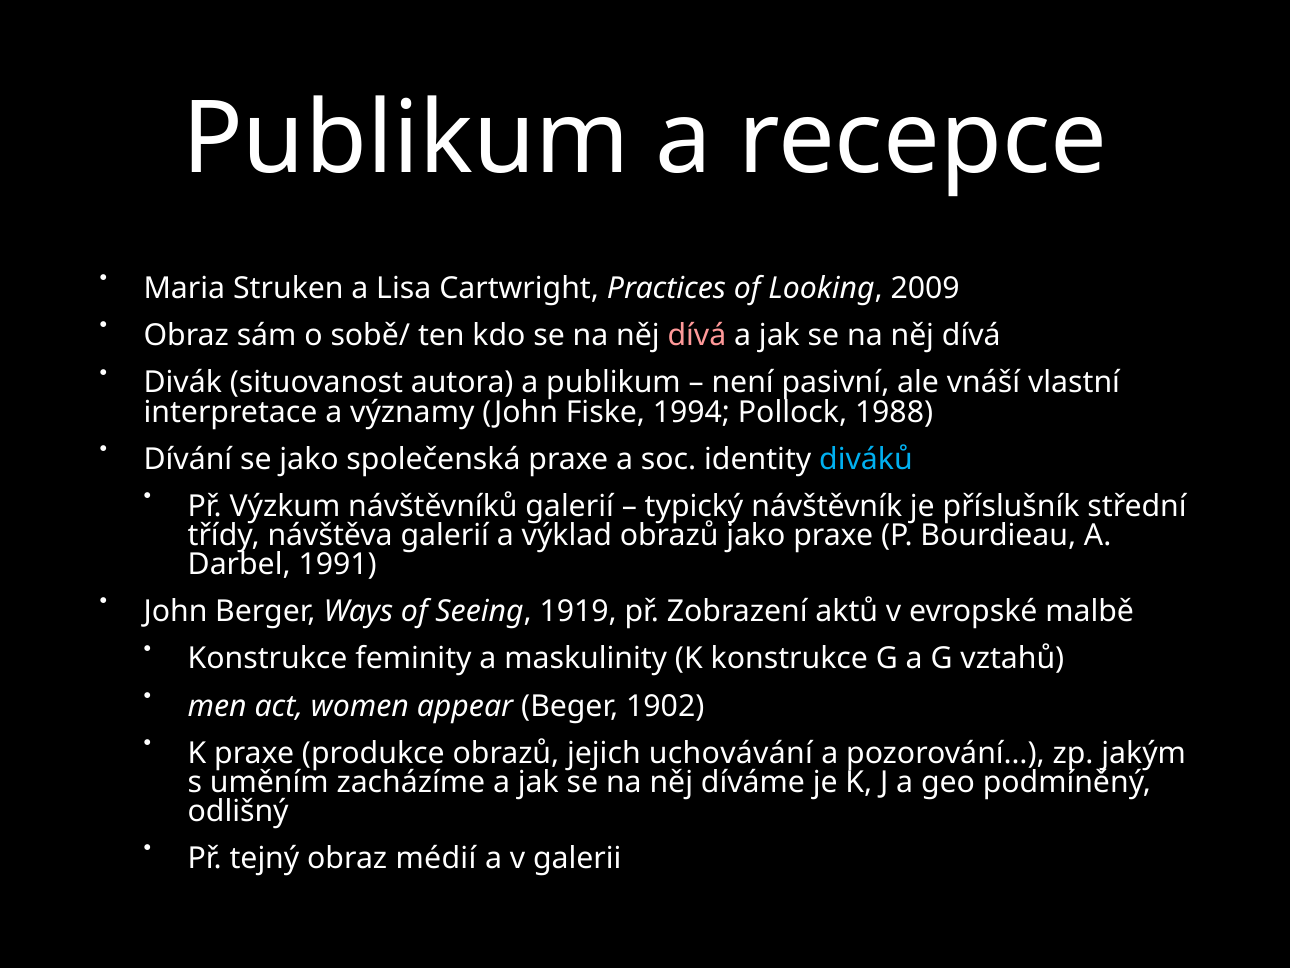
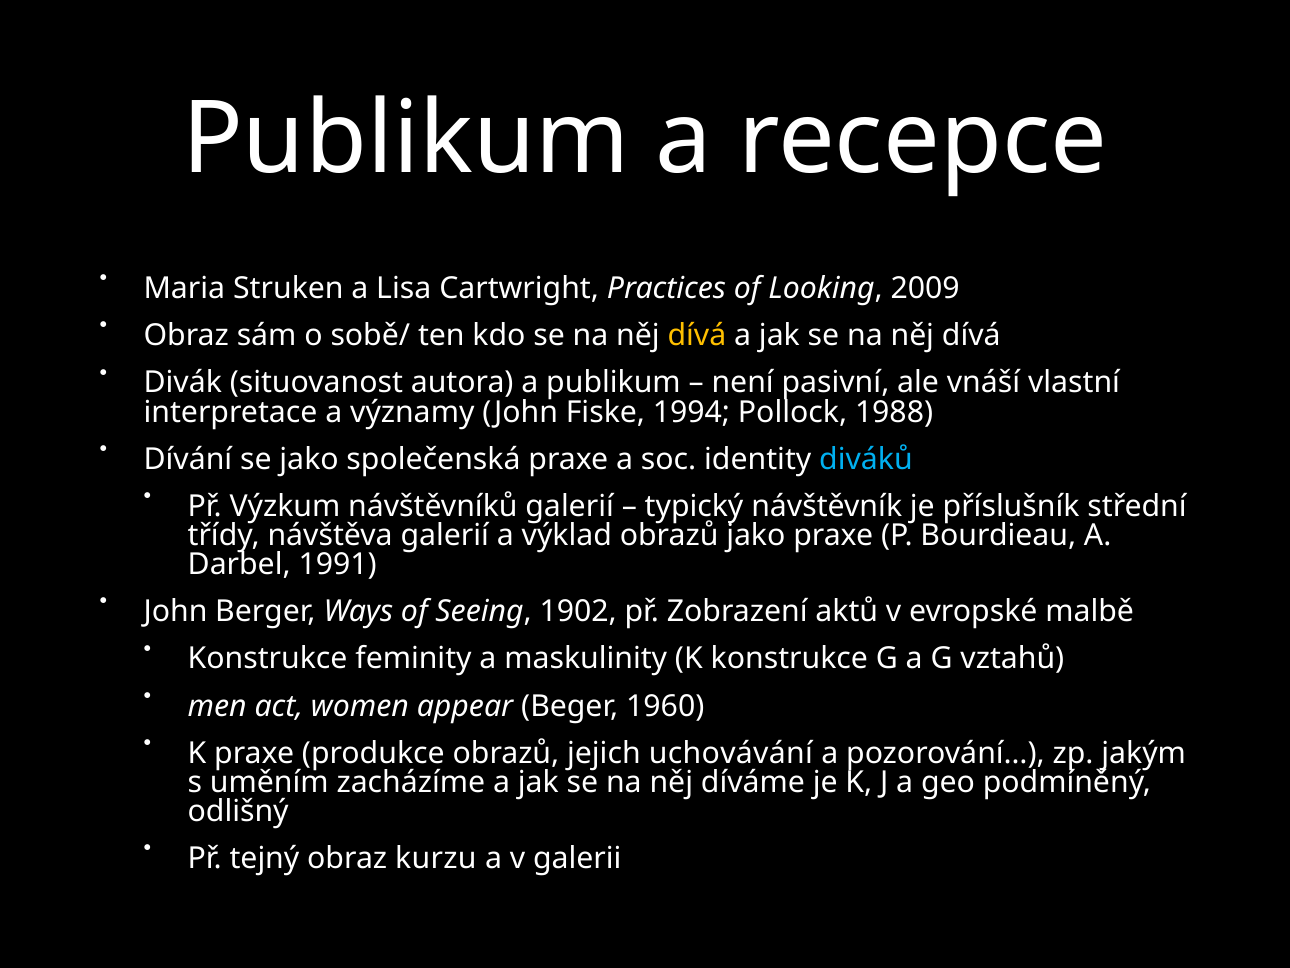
dívá at (697, 336) colour: pink -> yellow
1919: 1919 -> 1902
1902: 1902 -> 1960
médií: médií -> kurzu
